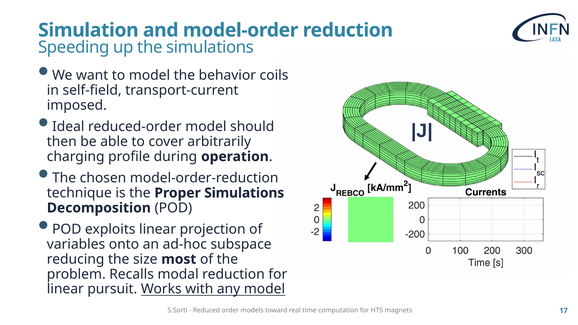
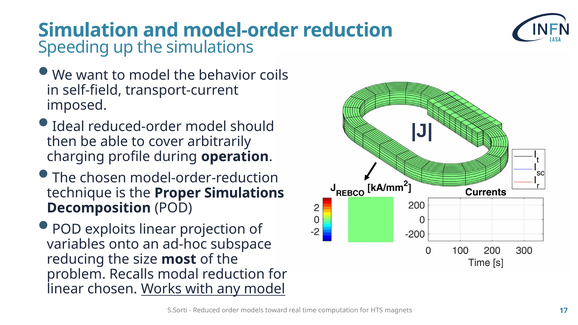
linear pursuit: pursuit -> chosen
